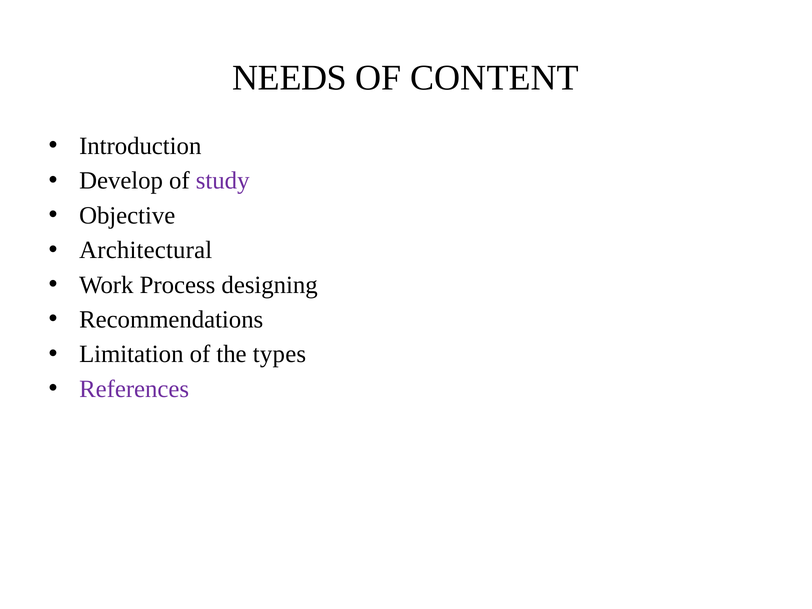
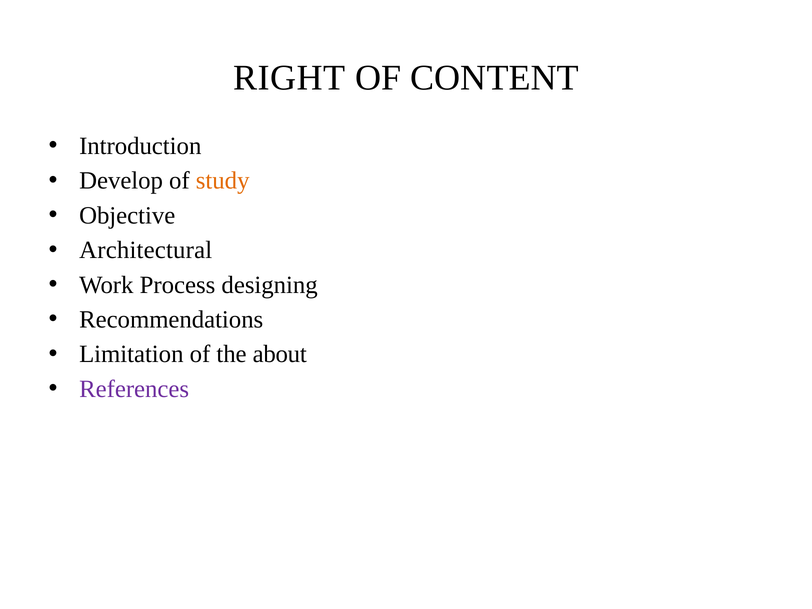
NEEDS: NEEDS -> RIGHT
study colour: purple -> orange
types: types -> about
